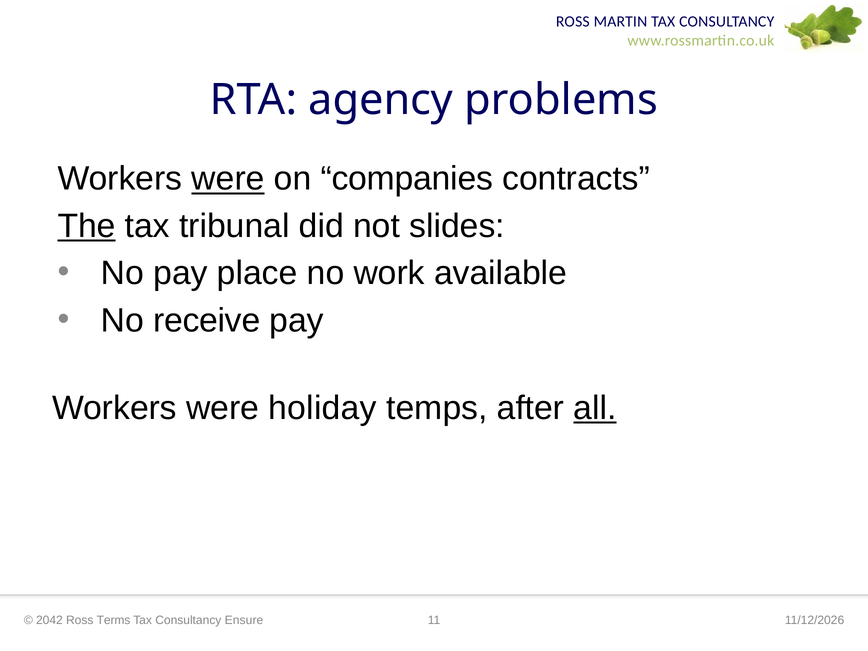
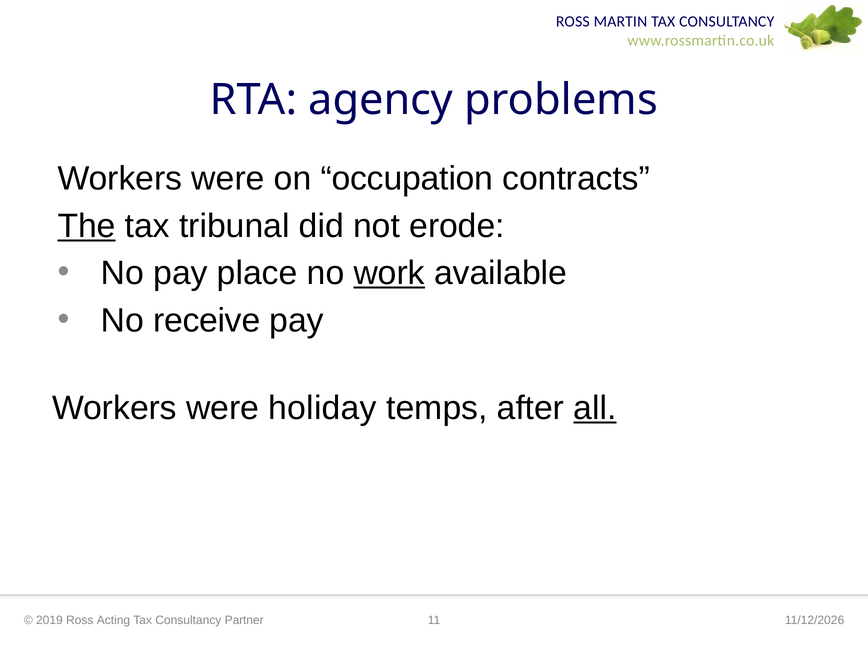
were at (228, 179) underline: present -> none
companies: companies -> occupation
slides: slides -> erode
work underline: none -> present
2042: 2042 -> 2019
Terms: Terms -> Acting
Ensure: Ensure -> Partner
